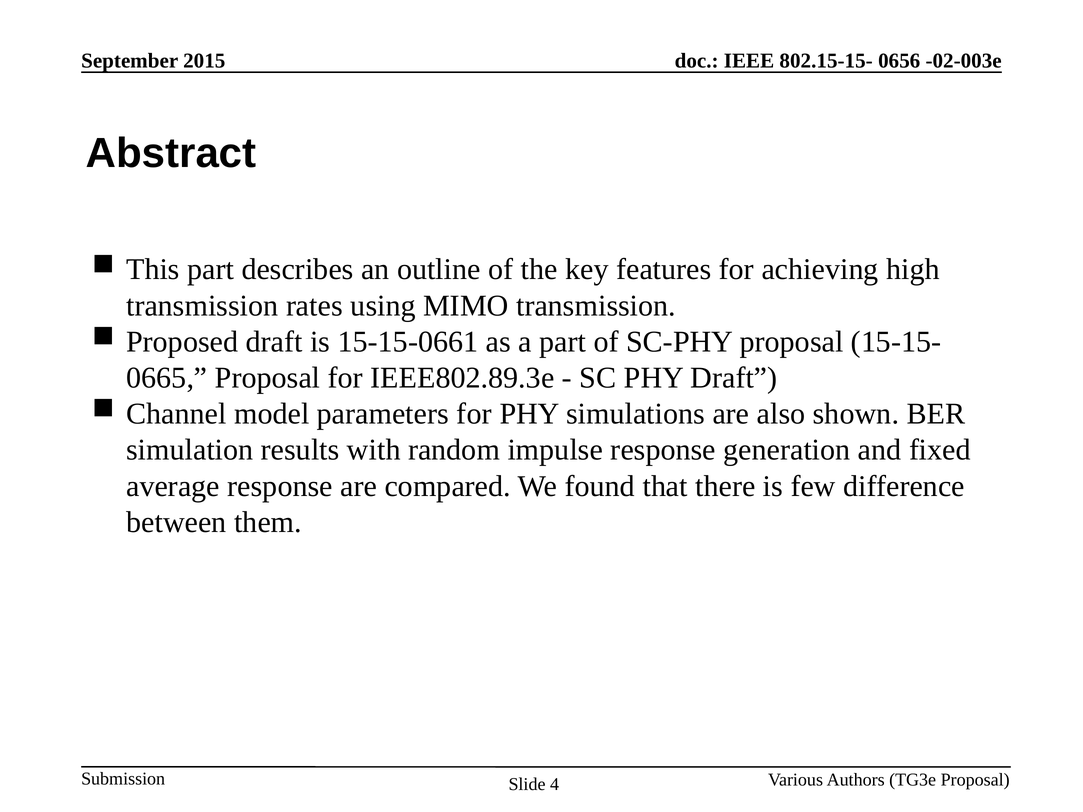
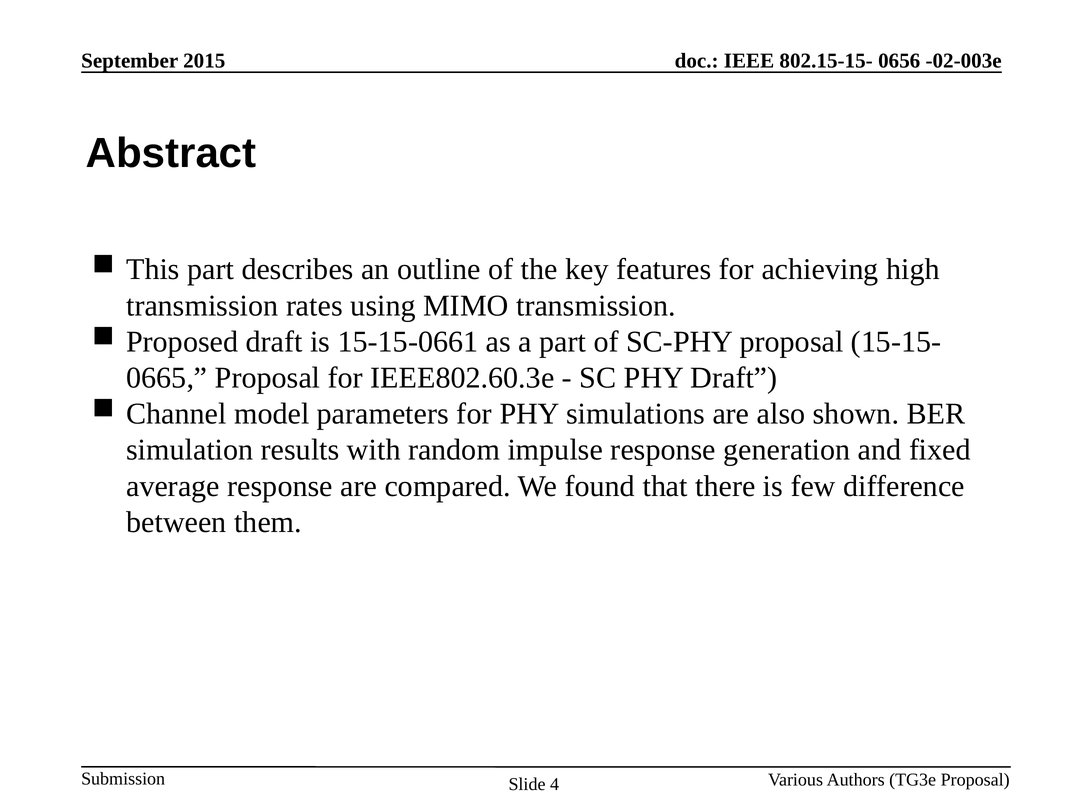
IEEE802.89.3e: IEEE802.89.3e -> IEEE802.60.3e
